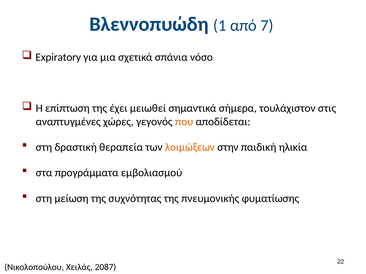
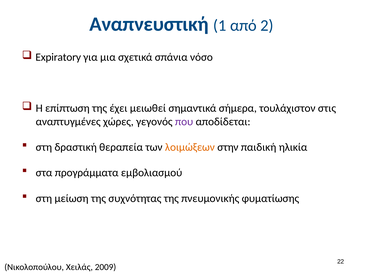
Βλεννοπυώδη: Βλεννοπυώδη -> Αναπνευστική
7: 7 -> 2
που colour: orange -> purple
2087: 2087 -> 2009
